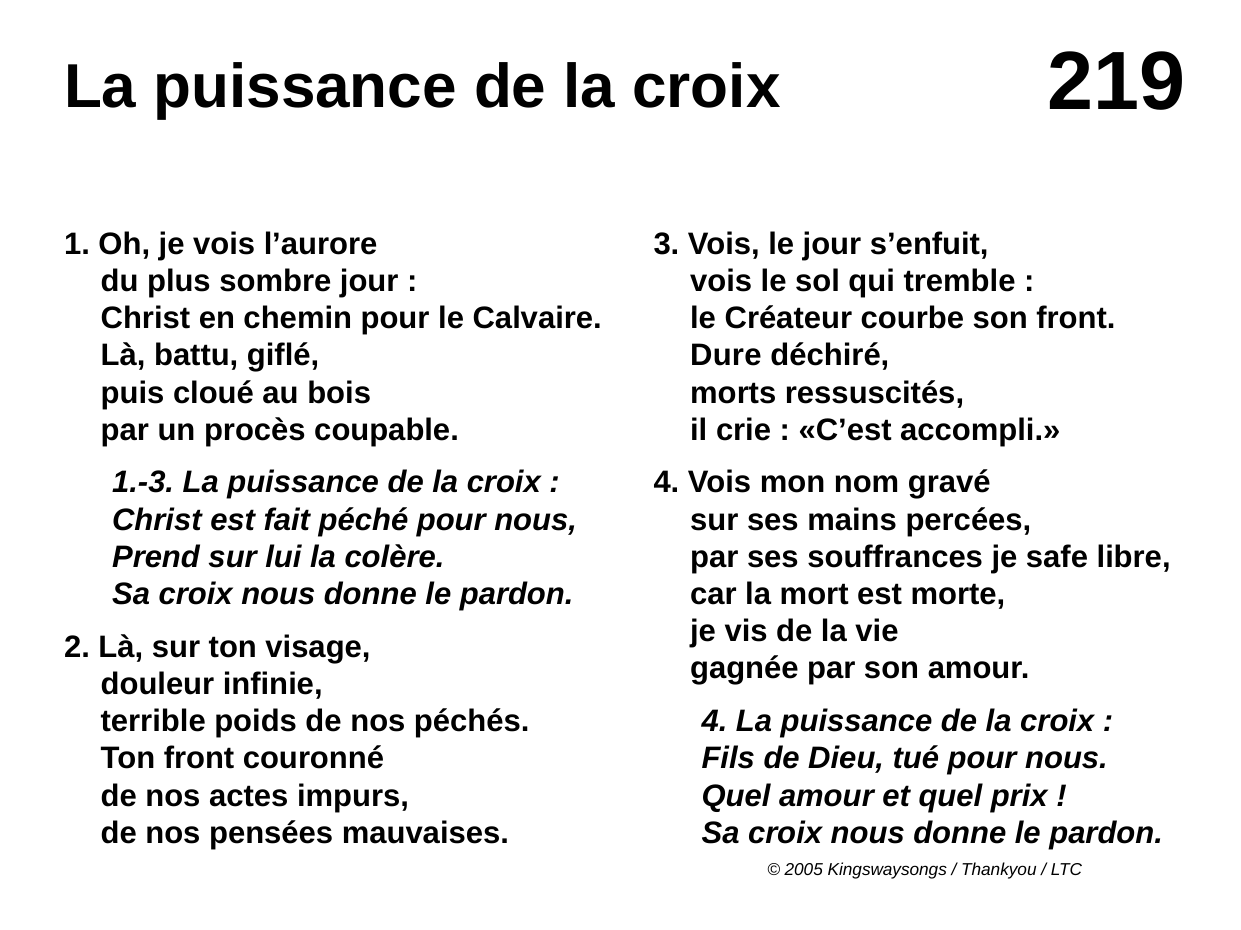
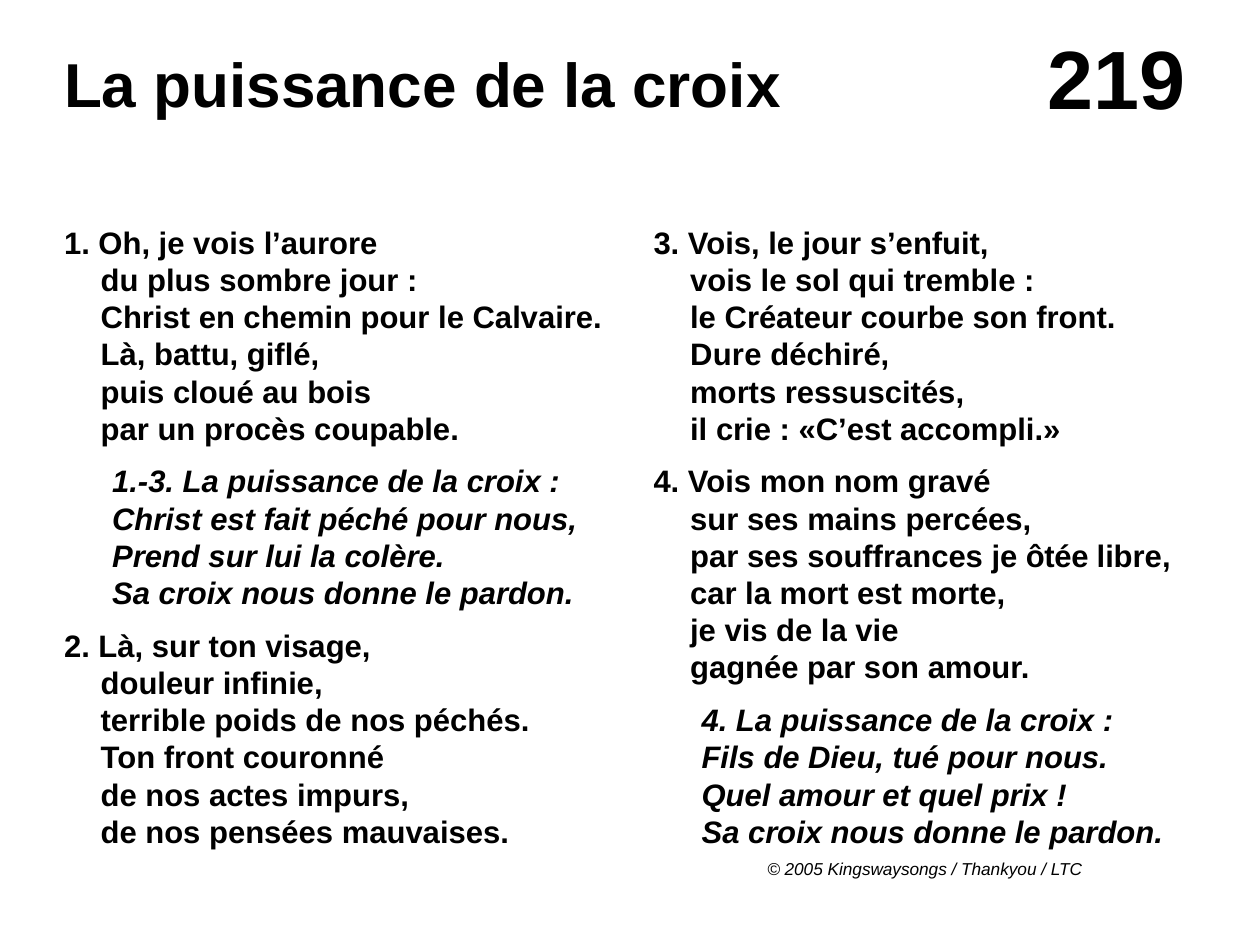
safe: safe -> ôtée
